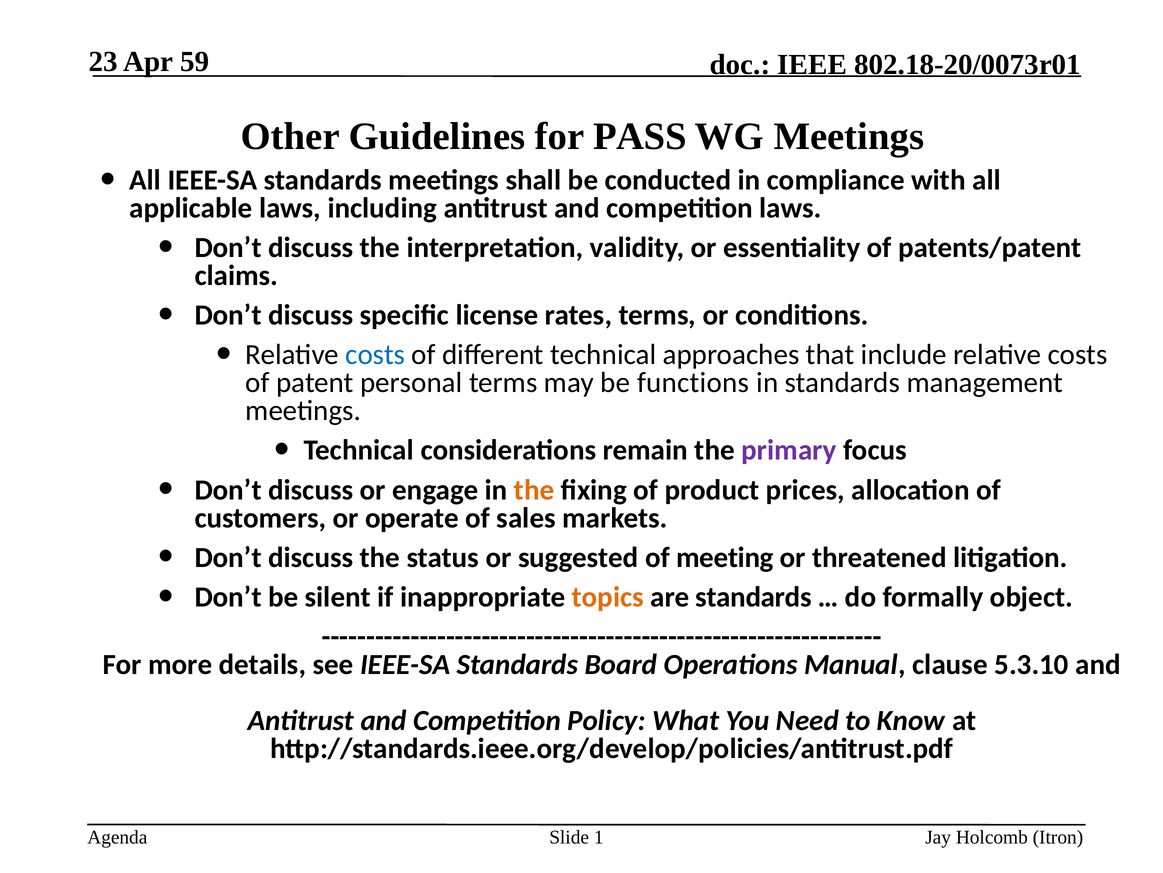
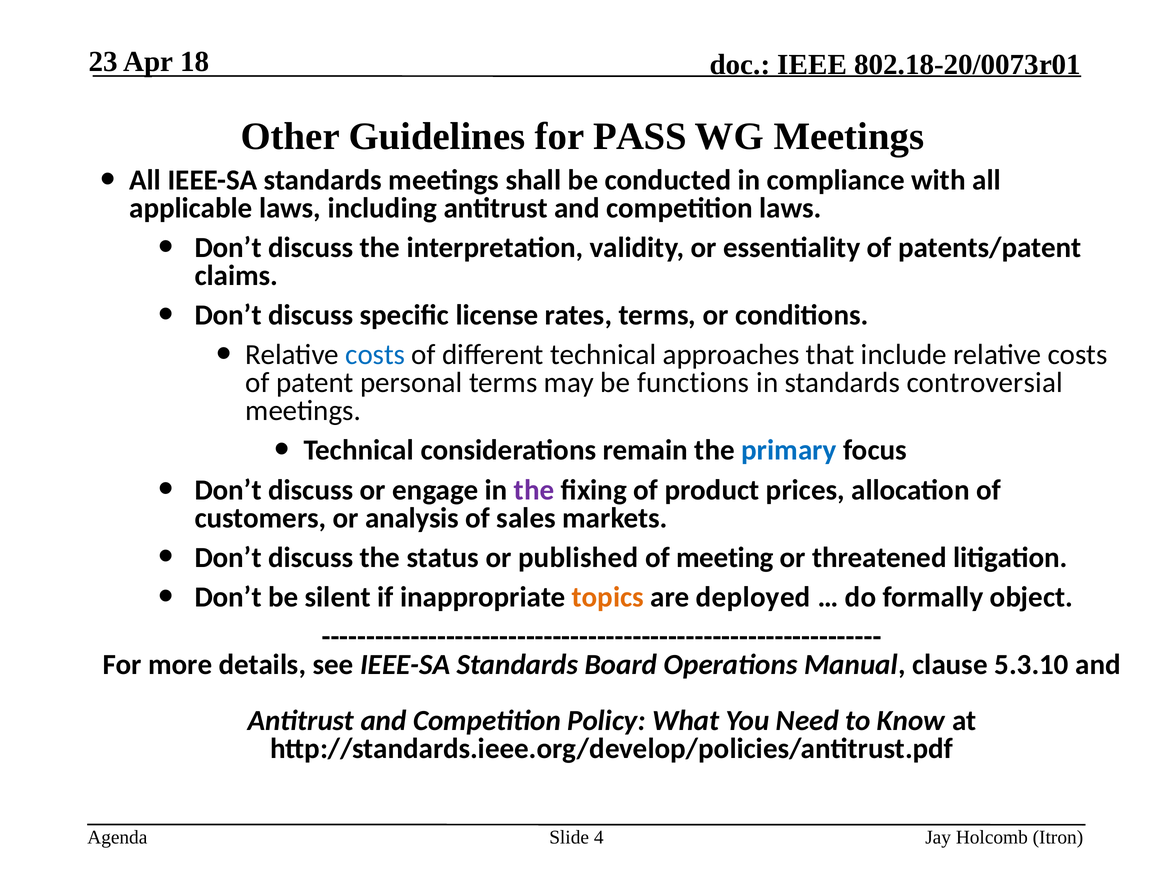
59: 59 -> 18
management: management -> controversial
primary colour: purple -> blue
the at (534, 490) colour: orange -> purple
operate: operate -> analysis
suggested: suggested -> published
are standards: standards -> deployed
1: 1 -> 4
